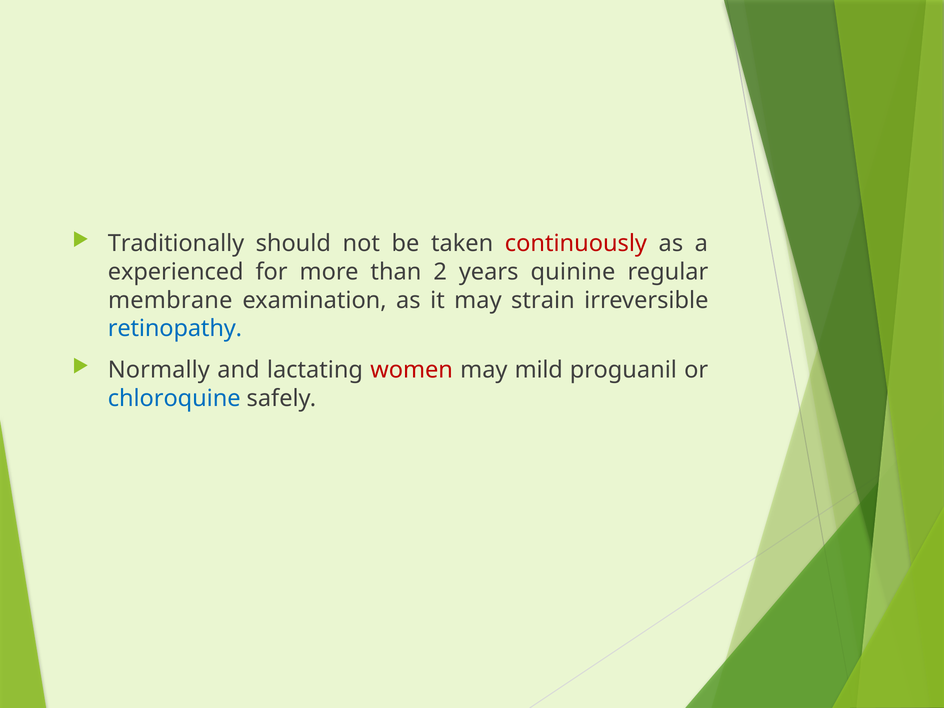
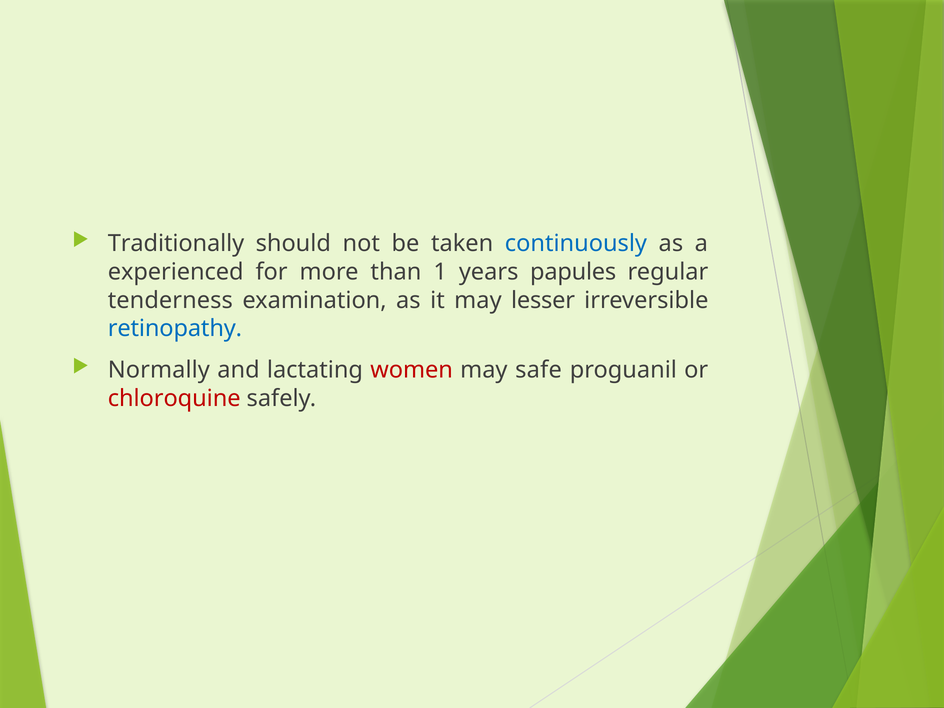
continuously colour: red -> blue
2: 2 -> 1
quinine: quinine -> papules
membrane: membrane -> tenderness
strain: strain -> lesser
mild: mild -> safe
chloroquine colour: blue -> red
